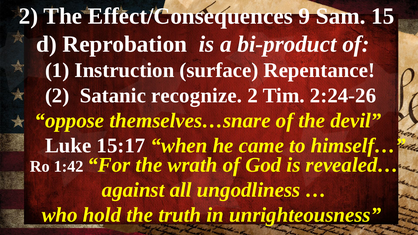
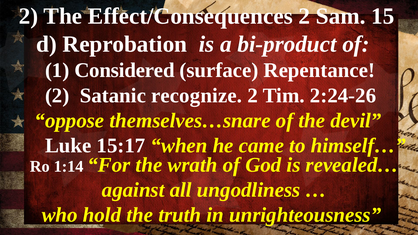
Effect/Consequences 9: 9 -> 2
Instruction: Instruction -> Considered
1:42: 1:42 -> 1:14
